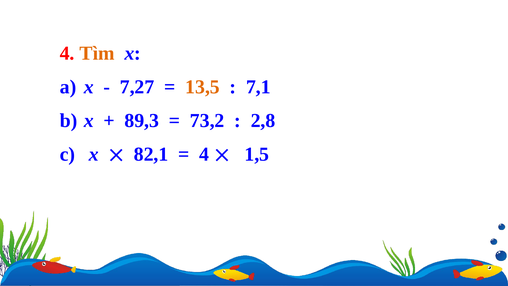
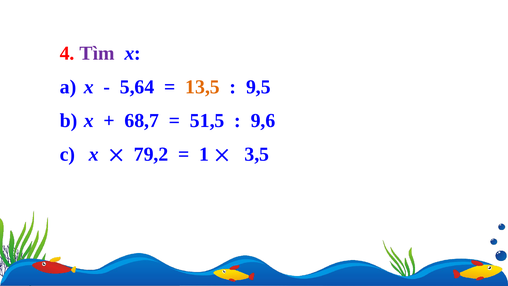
Tìm colour: orange -> purple
7,27: 7,27 -> 5,64
7,1: 7,1 -> 9,5
89,3: 89,3 -> 68,7
73,2: 73,2 -> 51,5
2,8: 2,8 -> 9,6
82,1: 82,1 -> 79,2
4 at (204, 154): 4 -> 1
1,5: 1,5 -> 3,5
